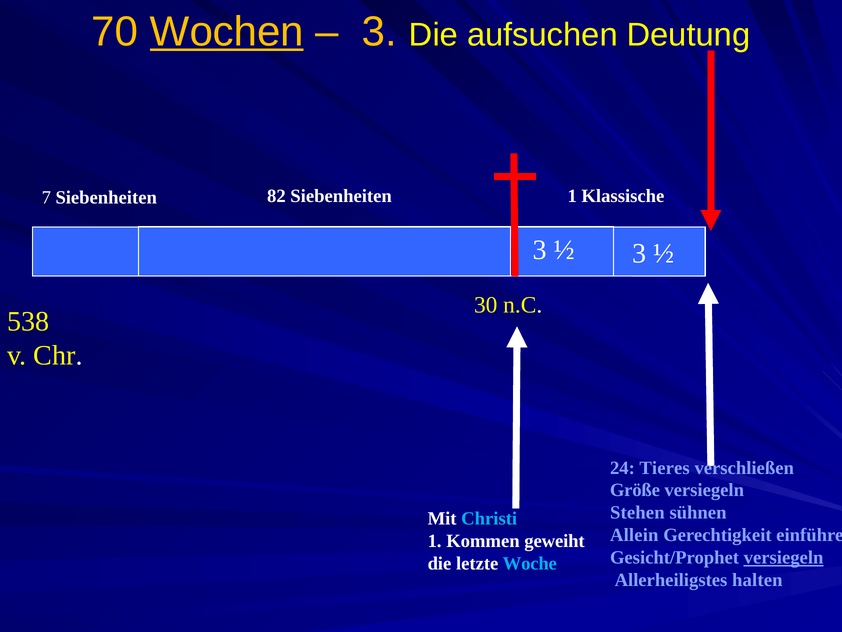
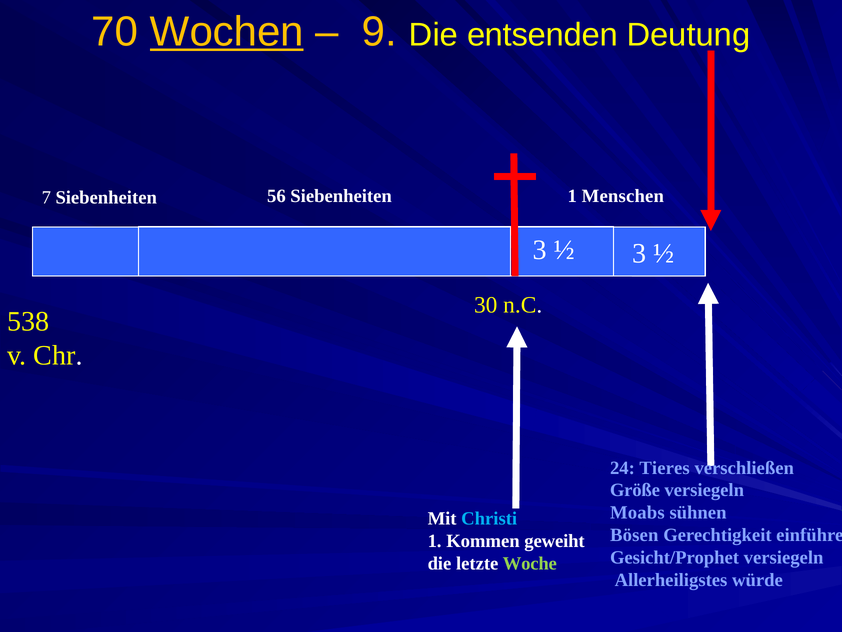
3 at (379, 32): 3 -> 9
aufsuchen: aufsuchen -> entsenden
Klassische: Klassische -> Menschen
82: 82 -> 56
Stehen: Stehen -> Moabs
Allein: Allein -> Bösen
versiegeln at (784, 557) underline: present -> none
Woche colour: light blue -> light green
halten: halten -> würde
